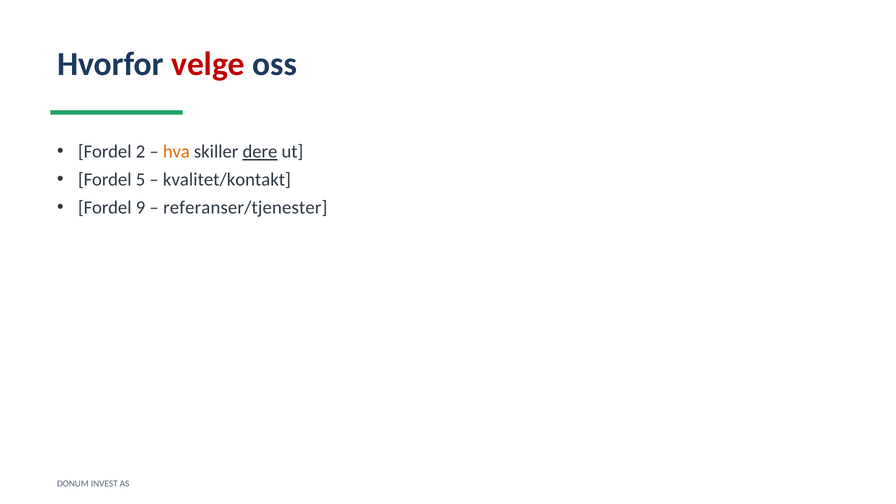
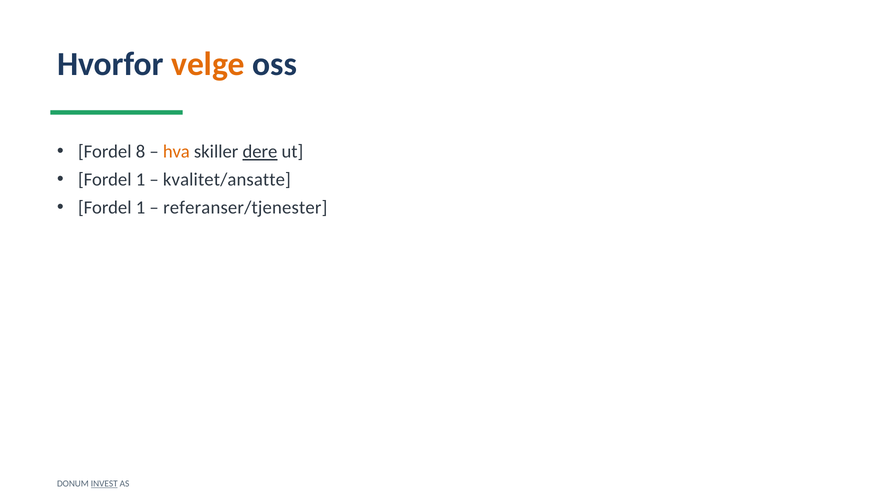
velge colour: red -> orange
2: 2 -> 8
5 at (141, 180): 5 -> 1
kvalitet/kontakt: kvalitet/kontakt -> kvalitet/ansatte
9 at (141, 208): 9 -> 1
INVEST underline: none -> present
